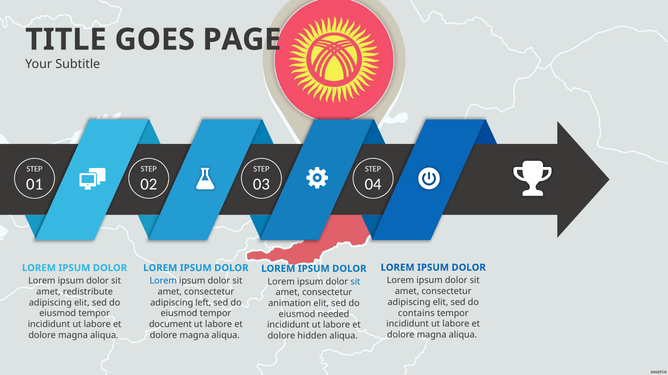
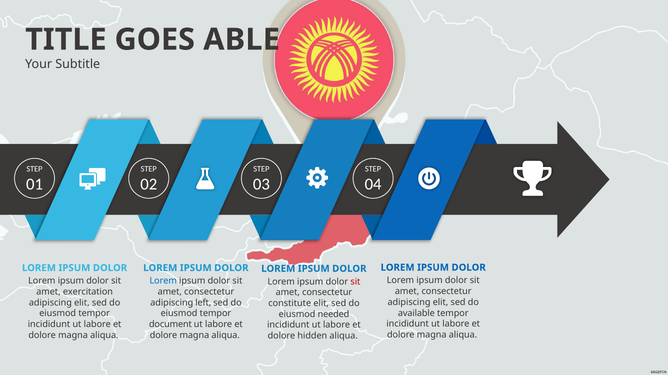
PAGE: PAGE -> ABLE
sit at (355, 282) colour: blue -> red
redistribute: redistribute -> exercitation
animation: animation -> constitute
contains: contains -> available
